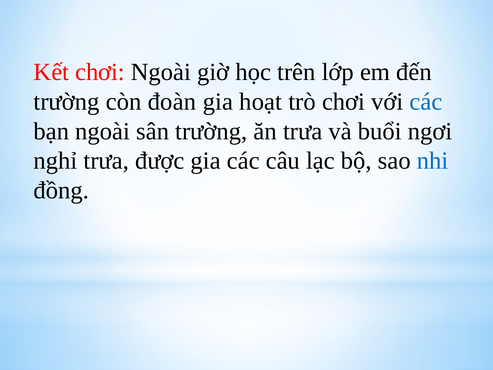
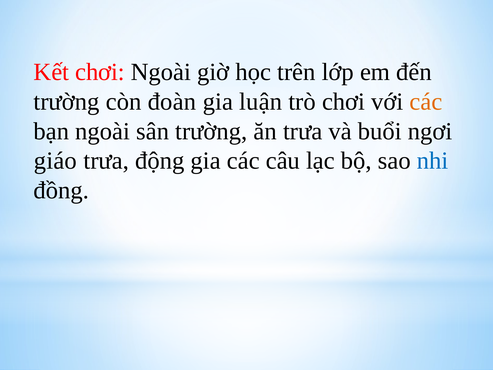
hoạt: hoạt -> luận
các at (426, 102) colour: blue -> orange
nghỉ: nghỉ -> giáo
được: được -> động
